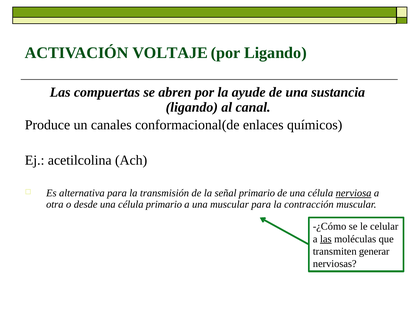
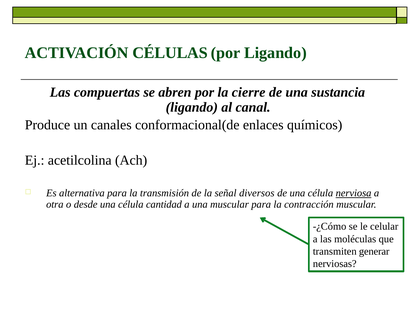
VOLTAJE: VOLTAJE -> CÉLULAS
ayude: ayude -> cierre
señal primario: primario -> diversos
célula primario: primario -> cantidad
las at (326, 239) underline: present -> none
